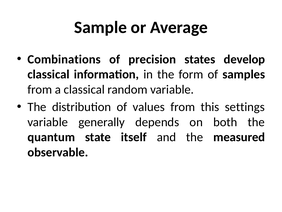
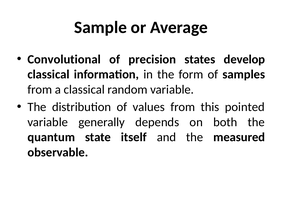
Combinations: Combinations -> Convolutional
settings: settings -> pointed
